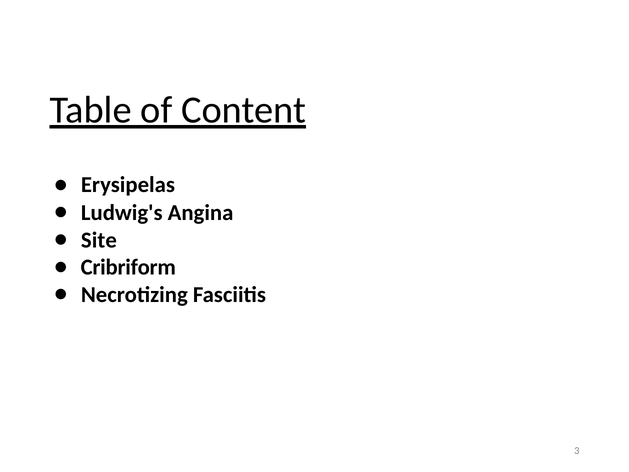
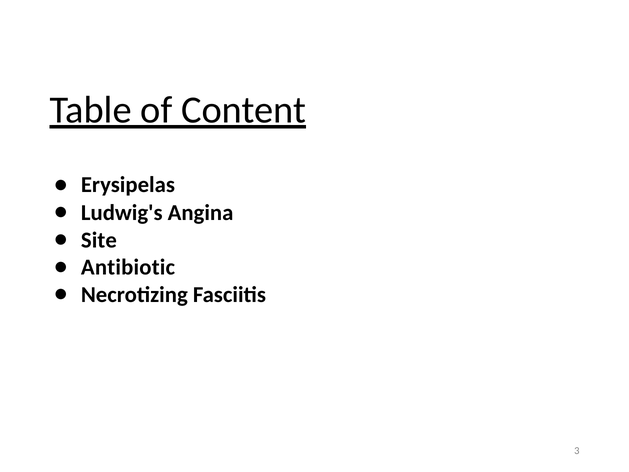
Cribriform: Cribriform -> Antibiotic
